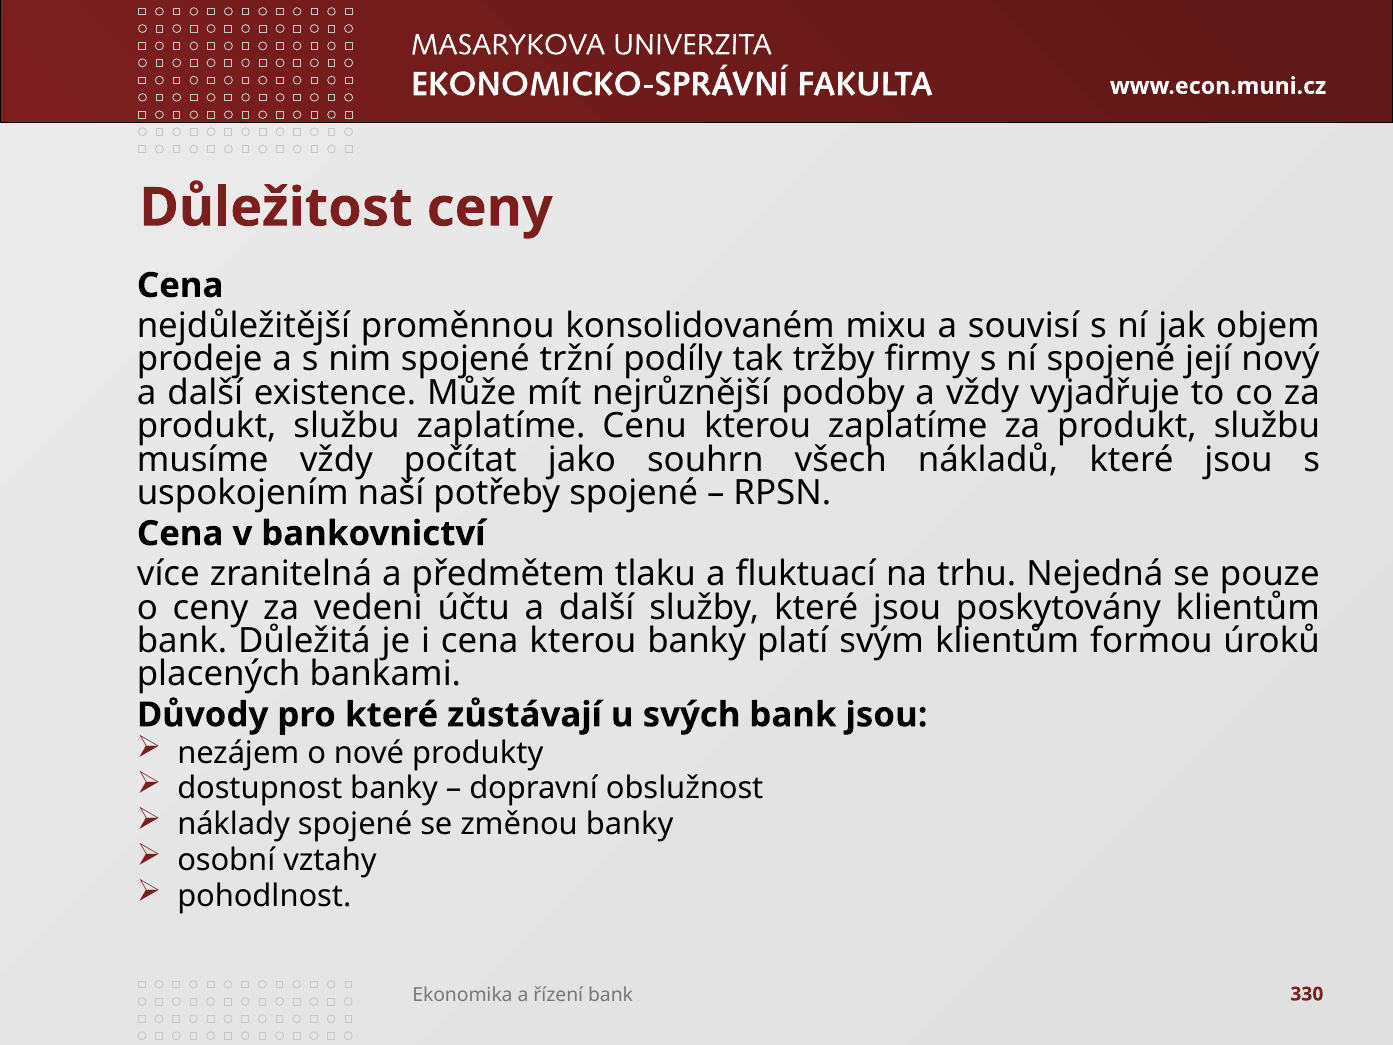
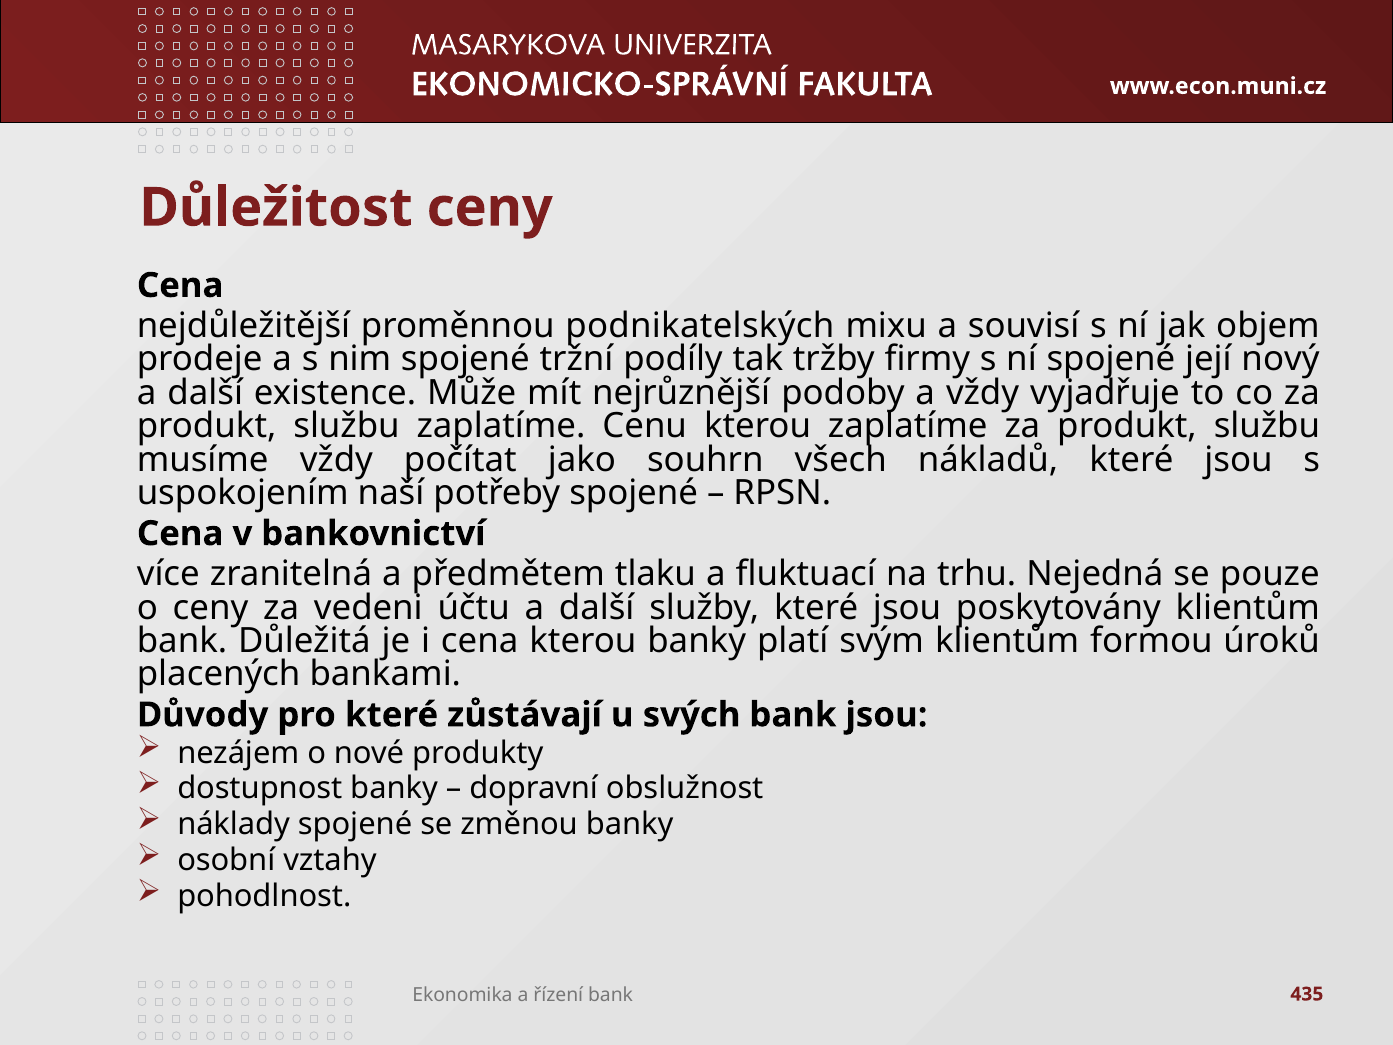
konsolidovaném: konsolidovaném -> podnikatelských
330: 330 -> 435
